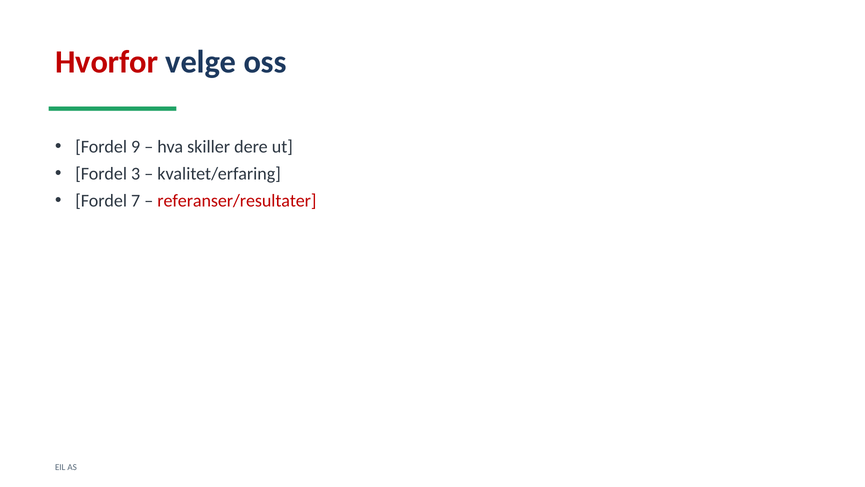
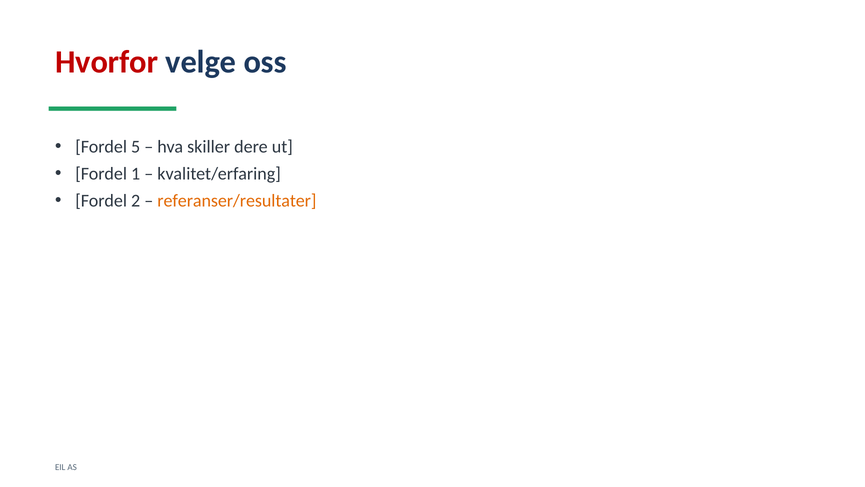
9: 9 -> 5
3: 3 -> 1
7: 7 -> 2
referanser/resultater colour: red -> orange
